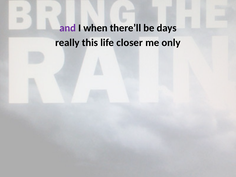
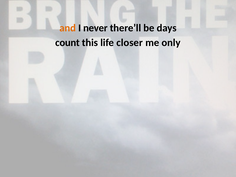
and colour: purple -> orange
when: when -> never
really: really -> count
